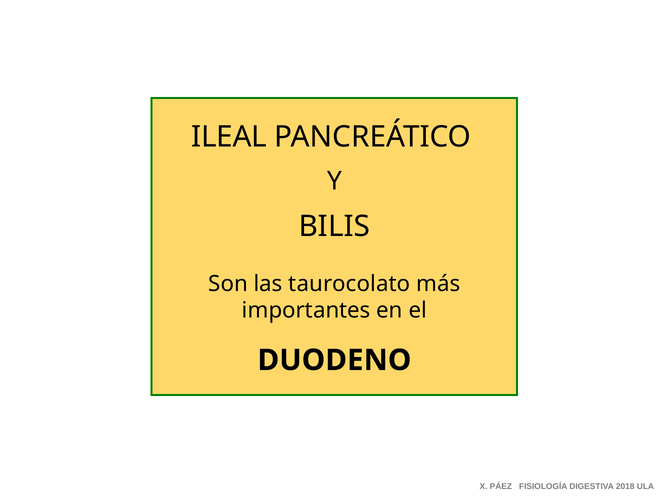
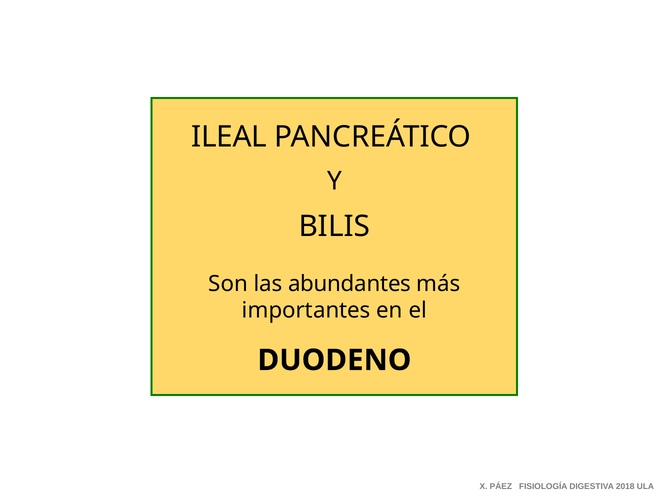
taurocolato: taurocolato -> abundantes
